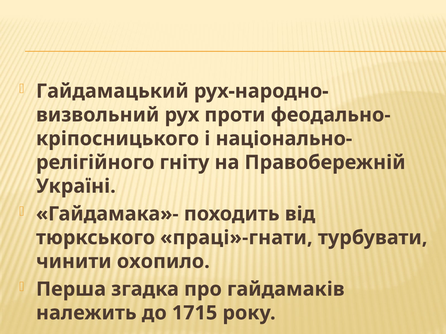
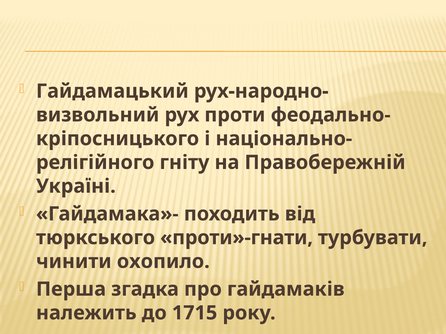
праці»-гнати: праці»-гнати -> проти»-гнати
